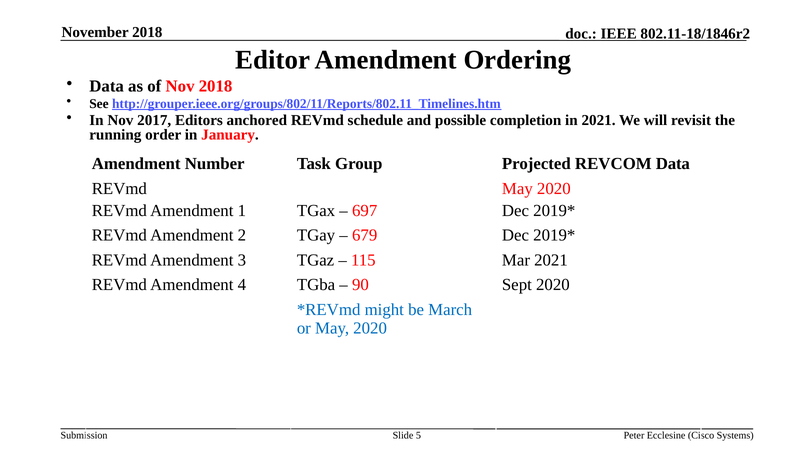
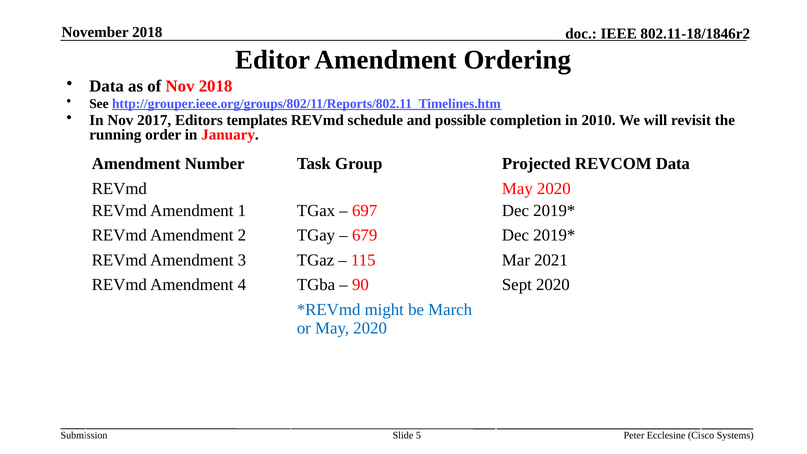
anchored: anchored -> templates
in 2021: 2021 -> 2010
